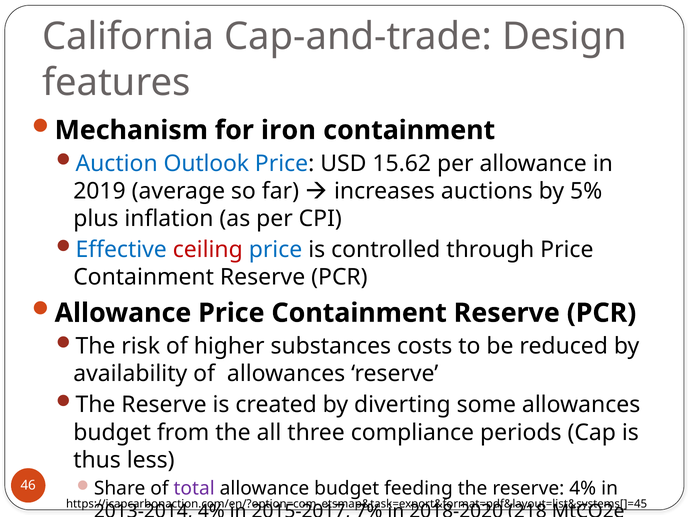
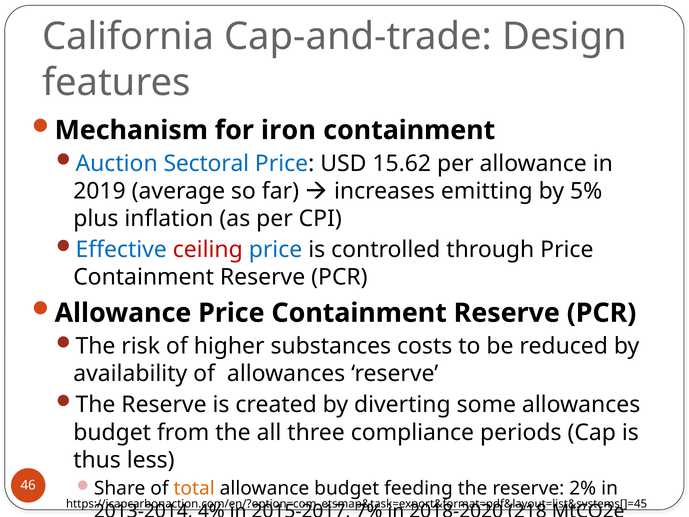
Outlook: Outlook -> Sectoral
auctions: auctions -> emitting
total colour: purple -> orange
reserve 4%: 4% -> 2%
